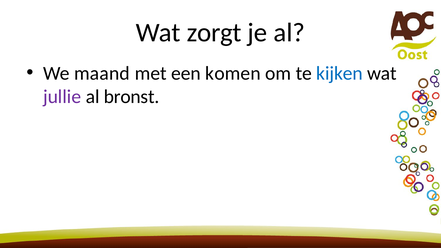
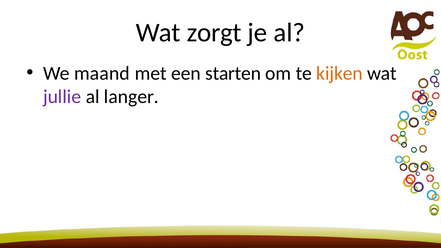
komen: komen -> starten
kijken colour: blue -> orange
bronst: bronst -> langer
